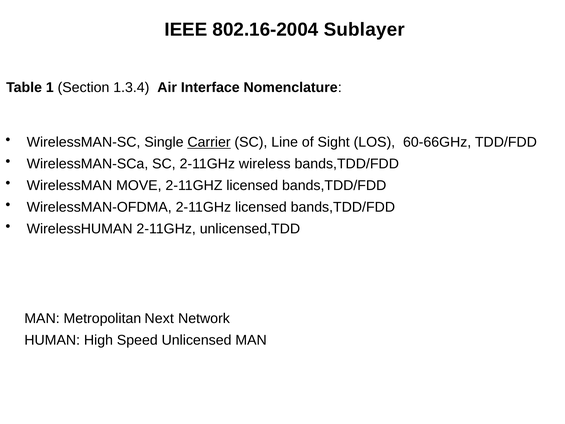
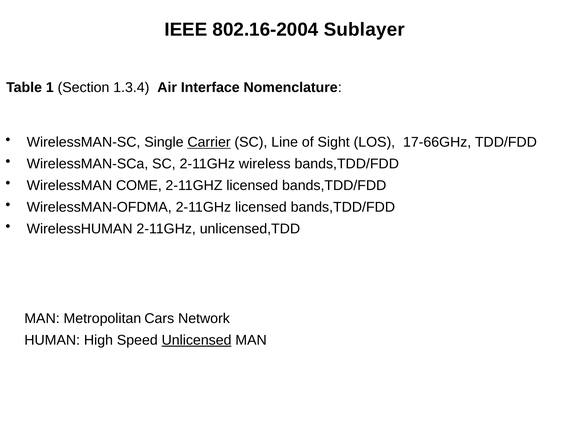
60-66GHz: 60-66GHz -> 17-66GHz
MOVE: MOVE -> COME
Next: Next -> Cars
Unlicensed underline: none -> present
